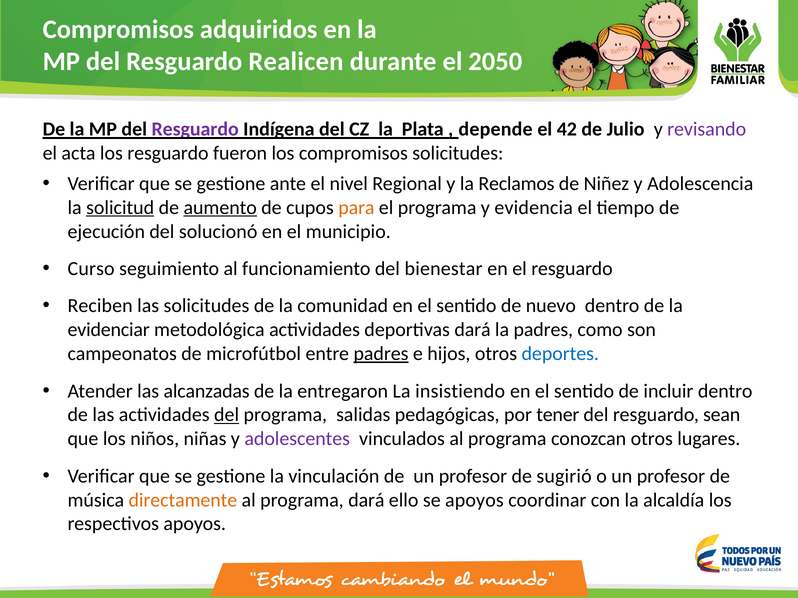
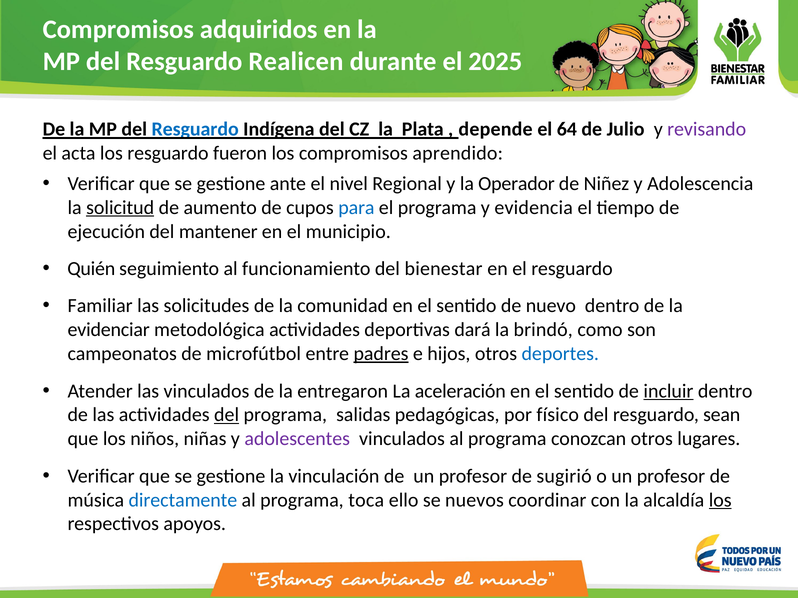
2050: 2050 -> 2025
Resguardo at (195, 129) colour: purple -> blue
42: 42 -> 64
compromisos solicitudes: solicitudes -> aprendido
Reclamos: Reclamos -> Operador
aumento underline: present -> none
para colour: orange -> blue
solucionó: solucionó -> mantener
Curso: Curso -> Quién
Reciben: Reciben -> Familiar
la padres: padres -> brindó
las alcanzadas: alcanzadas -> vinculados
insistiendo: insistiendo -> aceleración
incluir underline: none -> present
tener: tener -> físico
directamente colour: orange -> blue
programa dará: dará -> toca
se apoyos: apoyos -> nuevos
los at (720, 500) underline: none -> present
